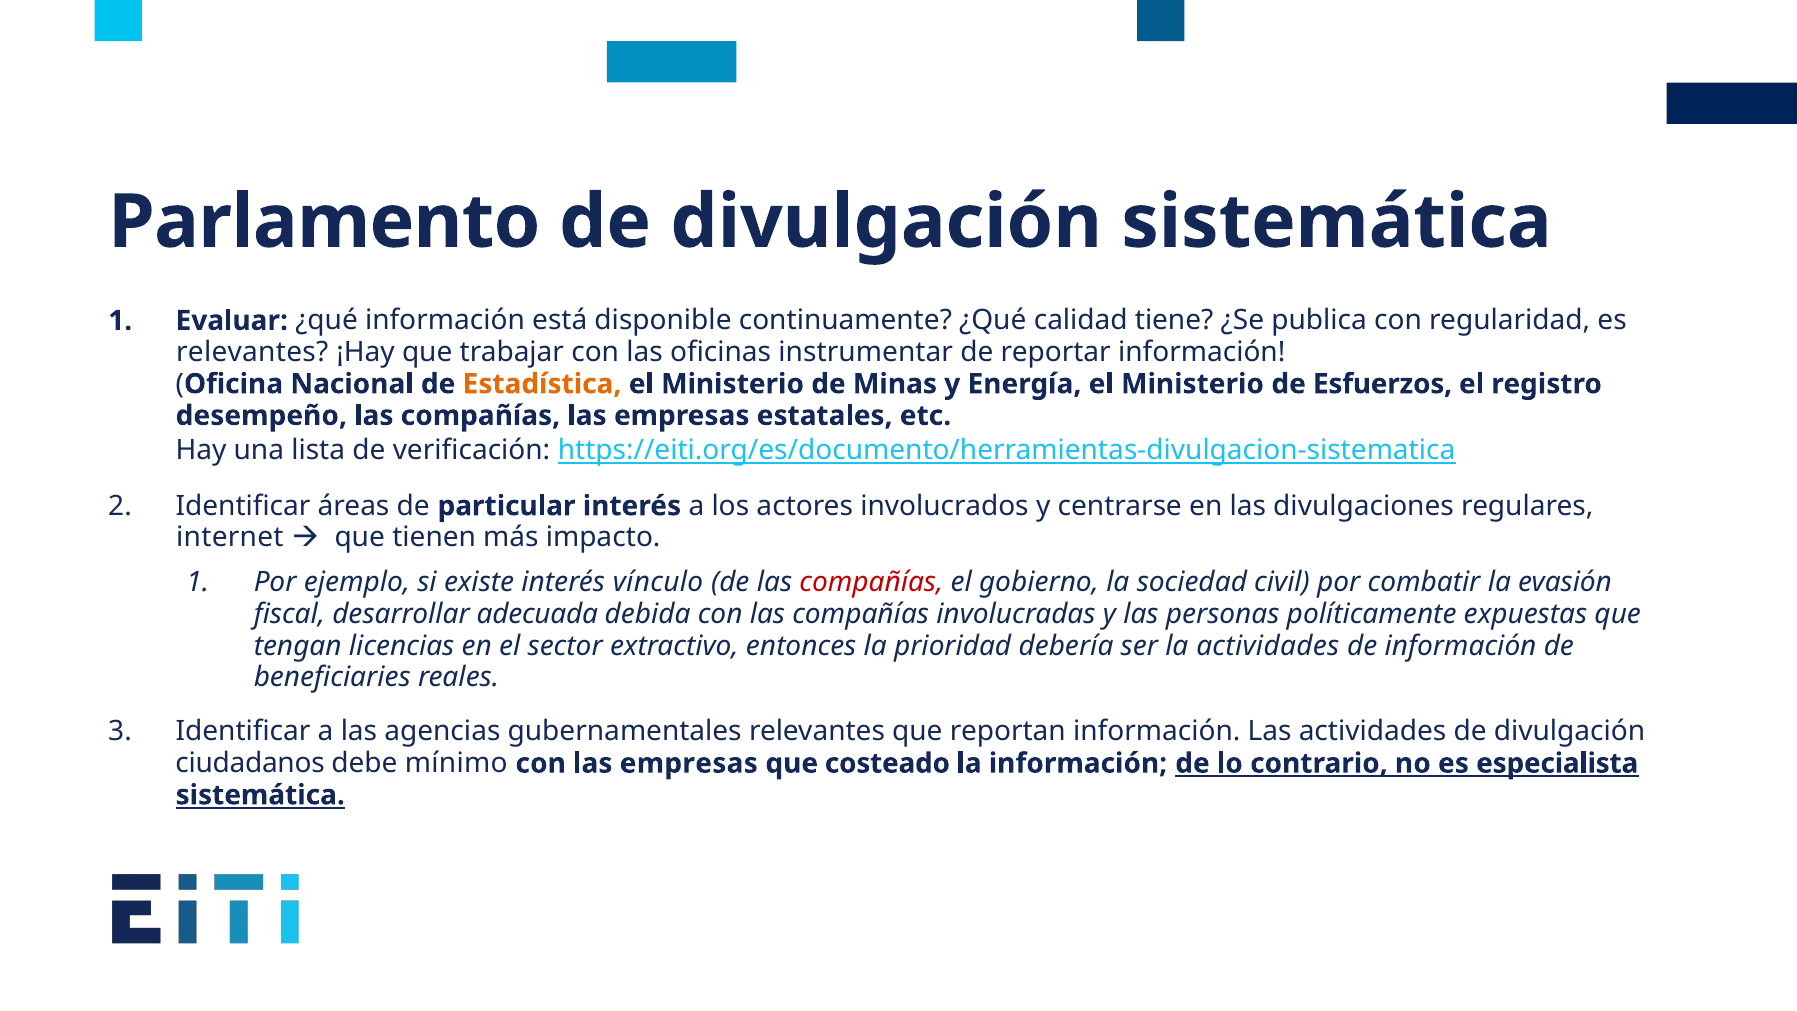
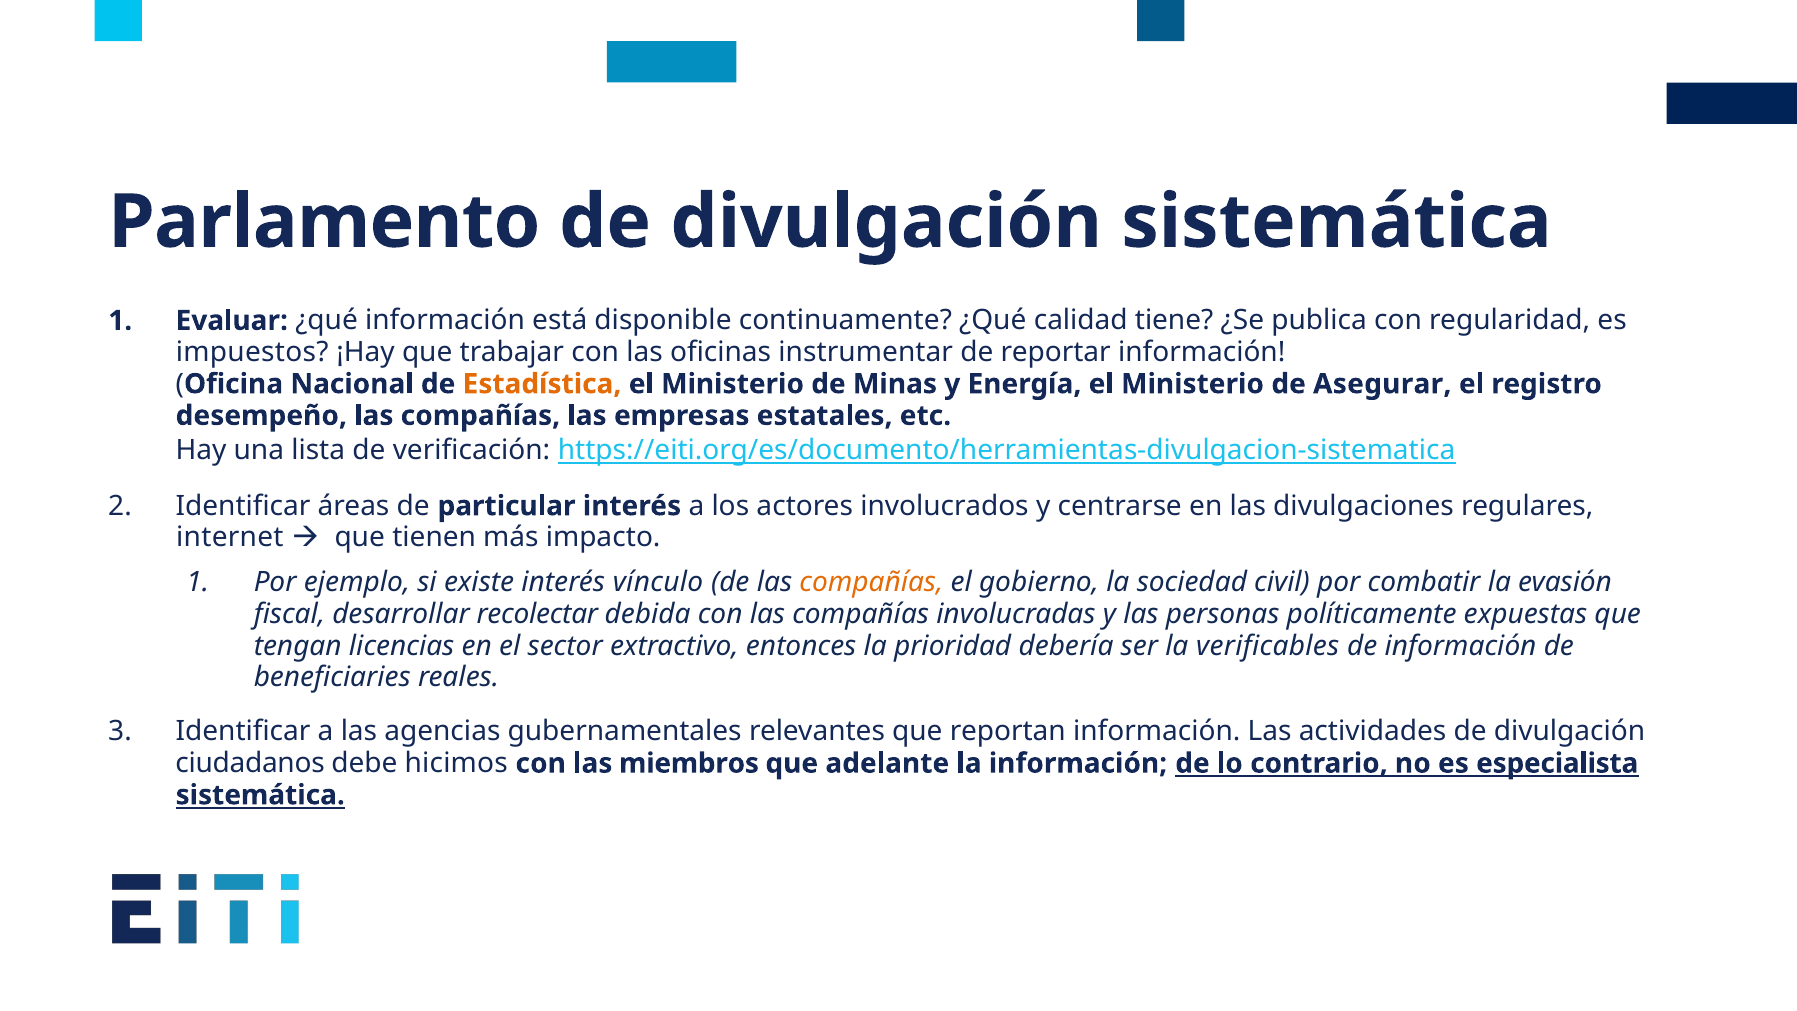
relevantes at (252, 352): relevantes -> impuestos
Esfuerzos: Esfuerzos -> Asegurar
compañías at (871, 582) colour: red -> orange
adecuada: adecuada -> recolectar
la actividades: actividades -> verificables
mínimo: mínimo -> hicimos
con las empresas: empresas -> miembros
costeado: costeado -> adelante
